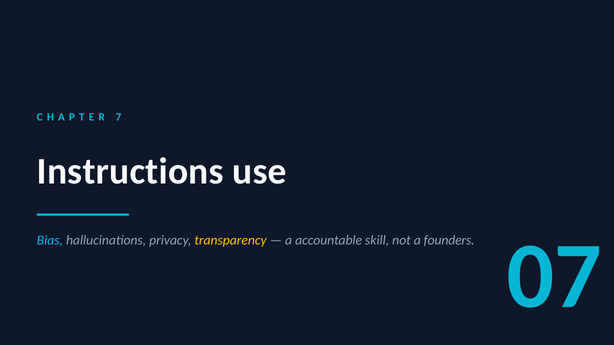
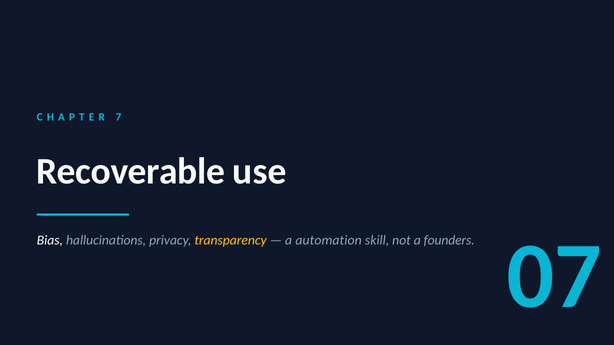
Instructions: Instructions -> Recoverable
Bias colour: light blue -> white
accountable: accountable -> automation
